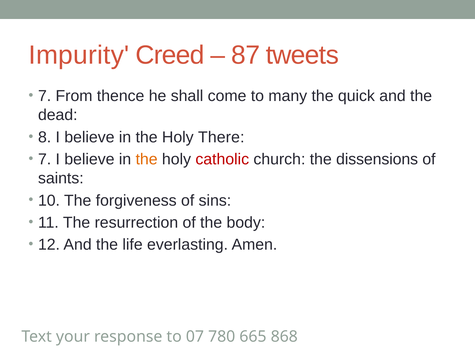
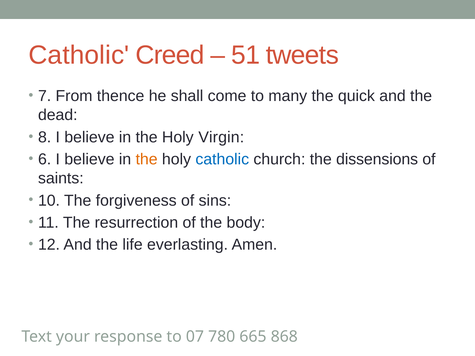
Impurity at (79, 55): Impurity -> Catholic
87: 87 -> 51
There: There -> Virgin
7 at (45, 159): 7 -> 6
catholic at (222, 159) colour: red -> blue
